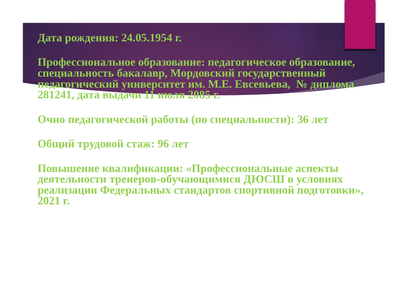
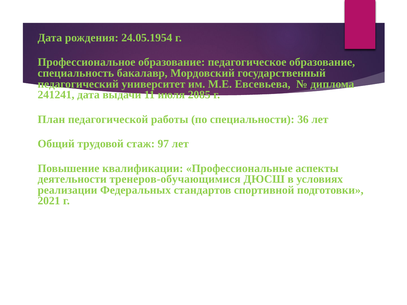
281241: 281241 -> 241241
Очно: Очно -> План
96: 96 -> 97
